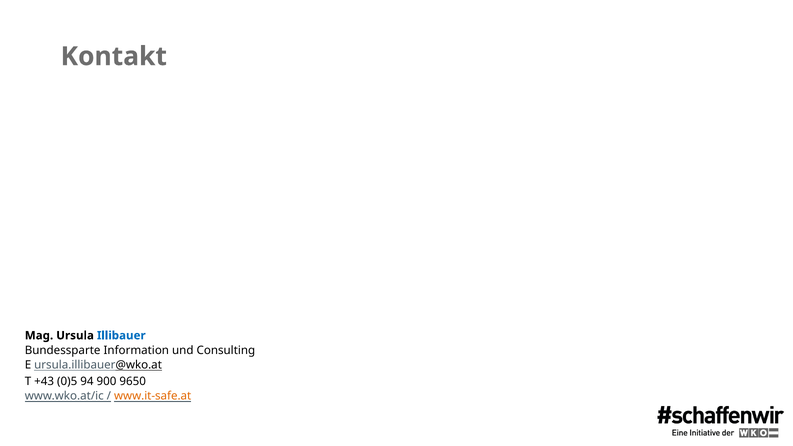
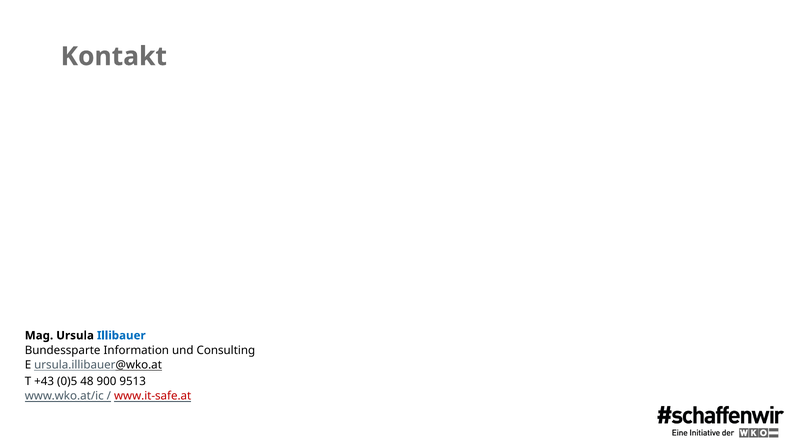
94: 94 -> 48
9650: 9650 -> 9513
www.it-safe.at colour: orange -> red
